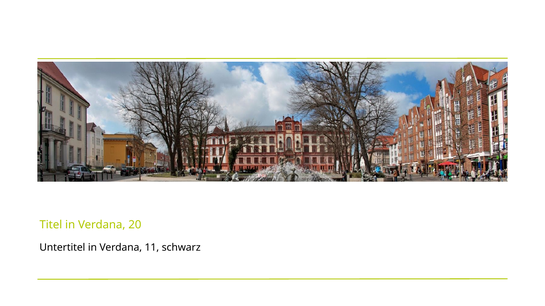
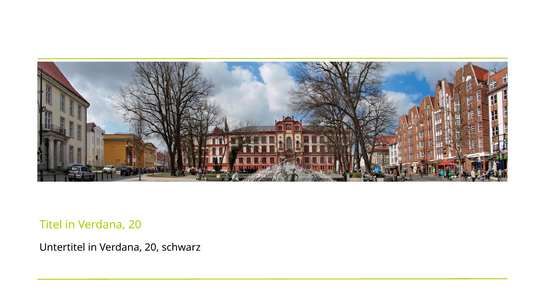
Untertitel in Verdana 11: 11 -> 20
